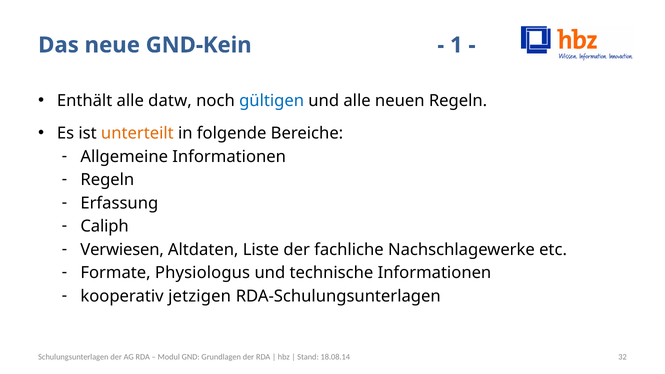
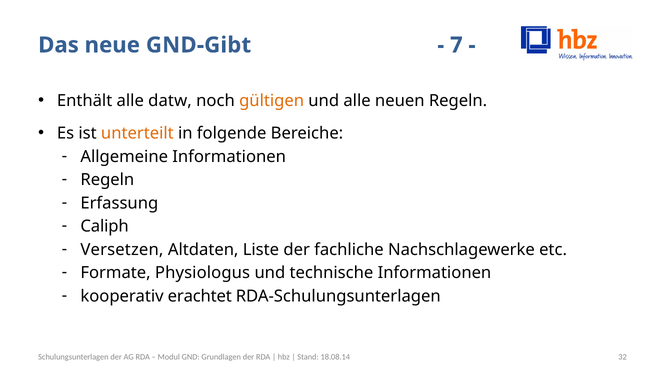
GND-Kein: GND-Kein -> GND-Gibt
1: 1 -> 7
gültigen colour: blue -> orange
Verwiesen: Verwiesen -> Versetzen
jetzigen: jetzigen -> erachtet
